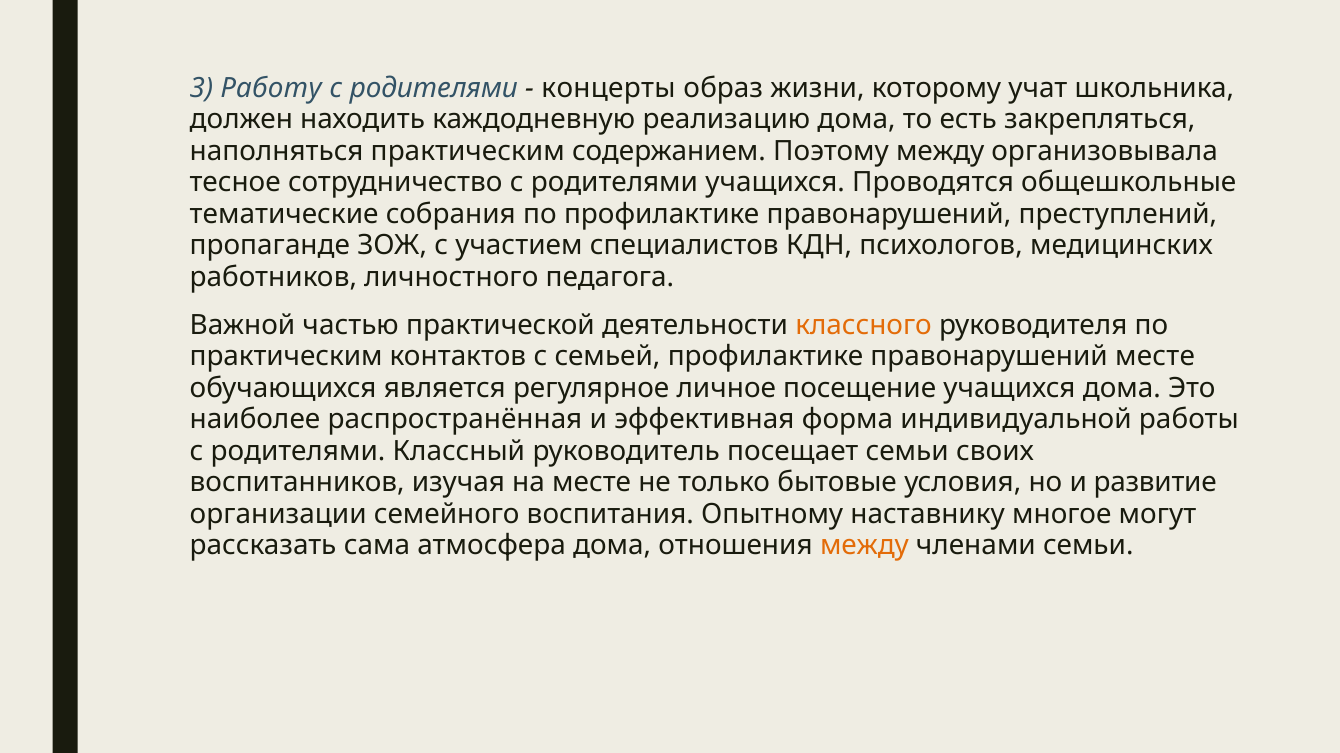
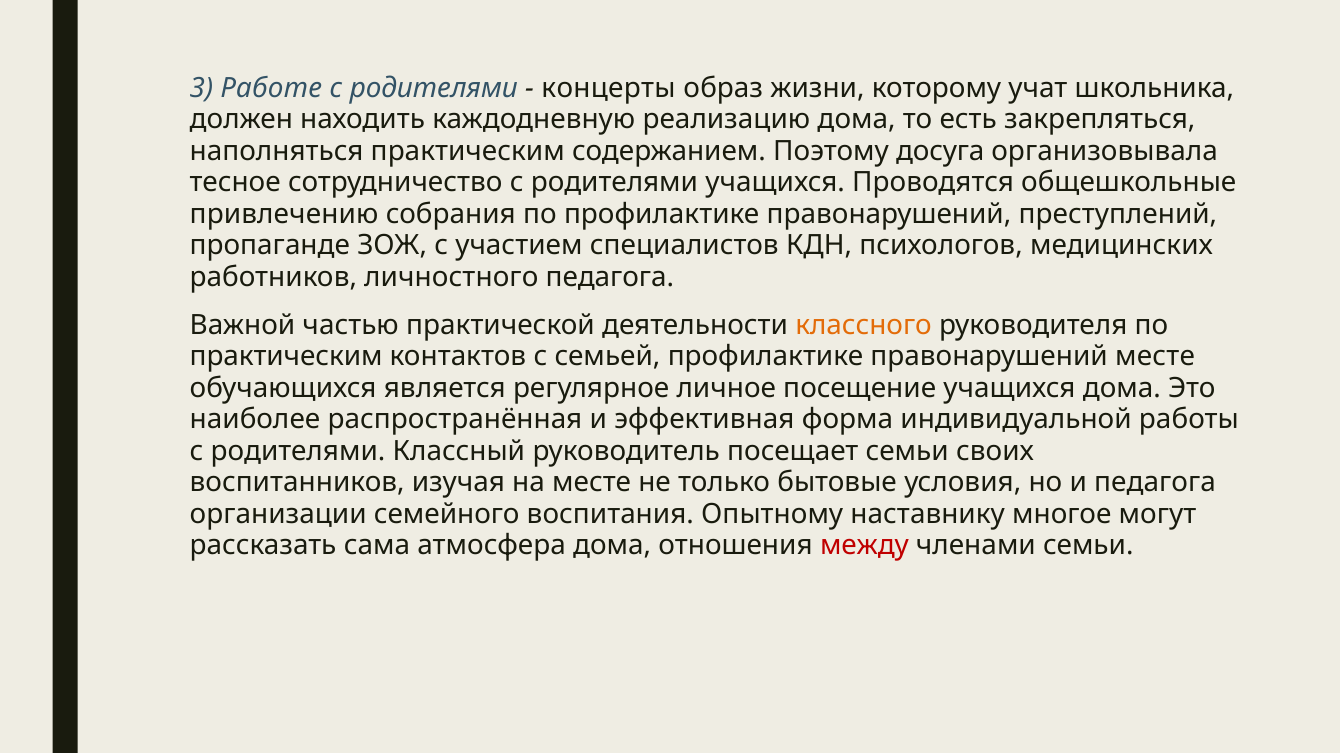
Работу: Работу -> Работе
Поэтому между: между -> досуга
тематические: тематические -> привлечению
и развитие: развитие -> педагога
между at (864, 546) colour: orange -> red
